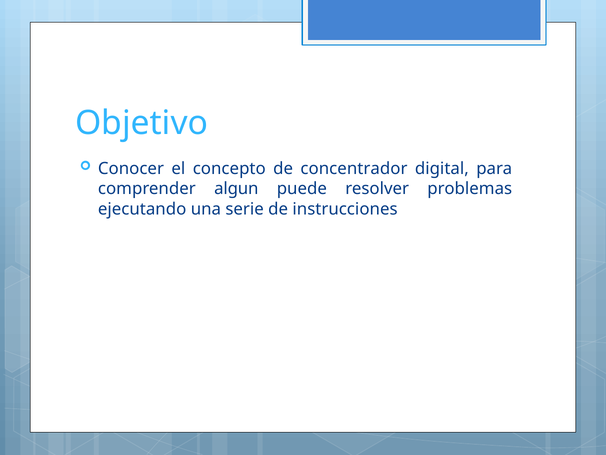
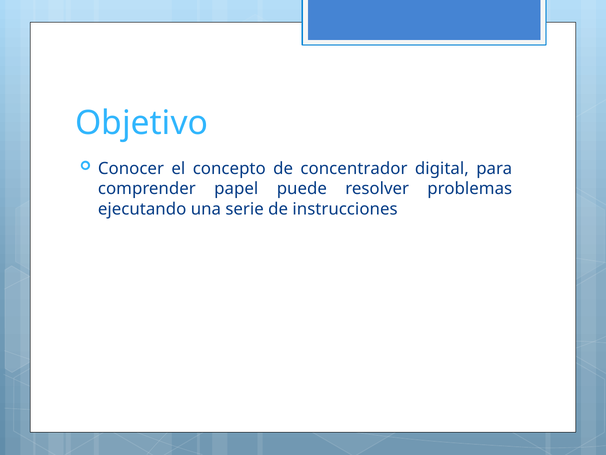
algun: algun -> papel
